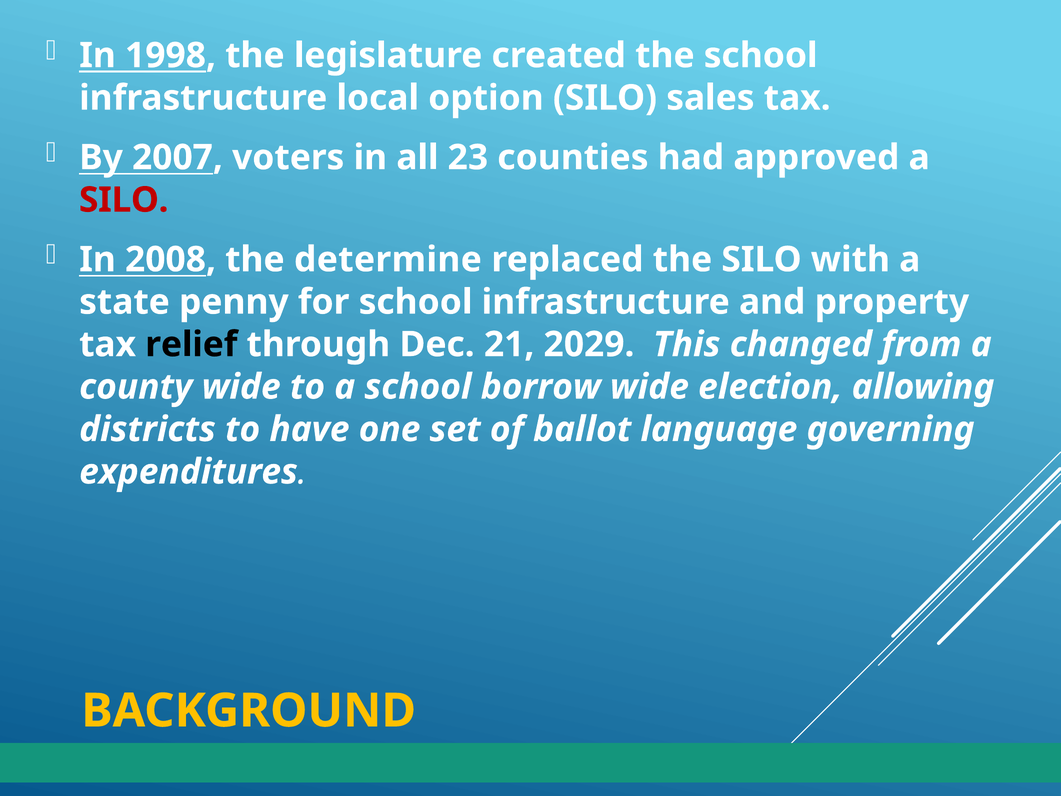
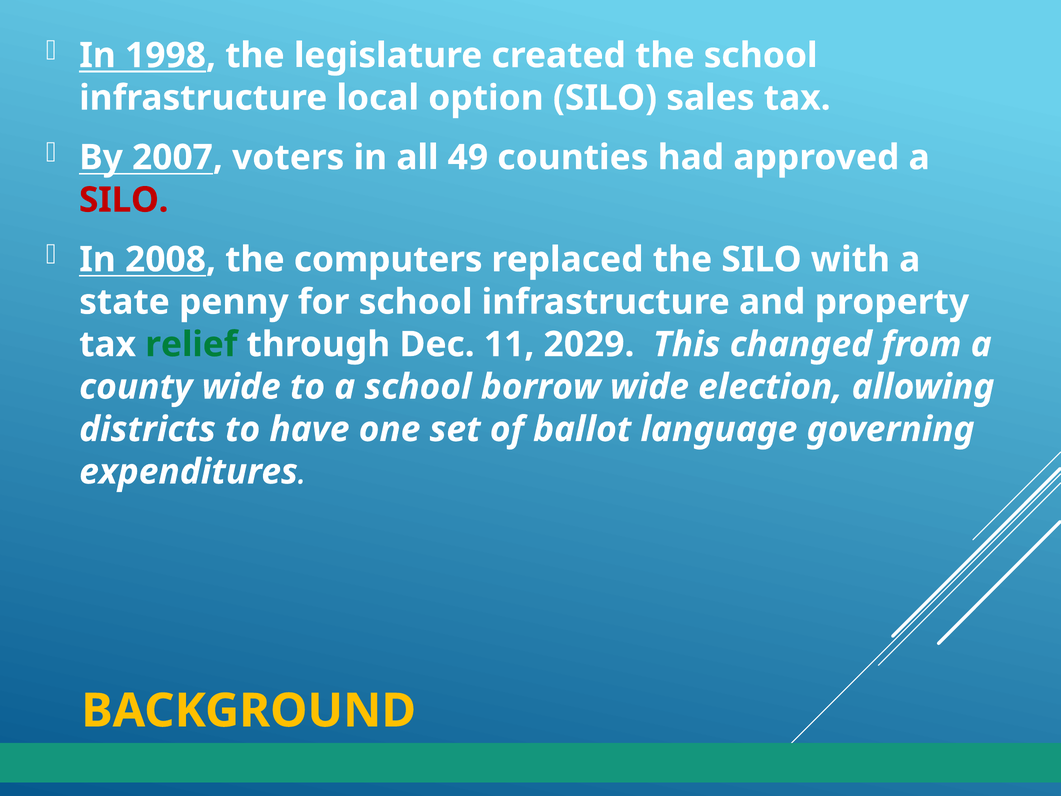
23: 23 -> 49
determine: determine -> computers
relief colour: black -> green
21: 21 -> 11
